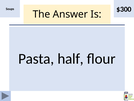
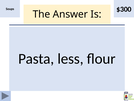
half: half -> less
